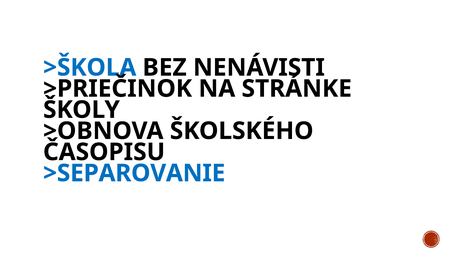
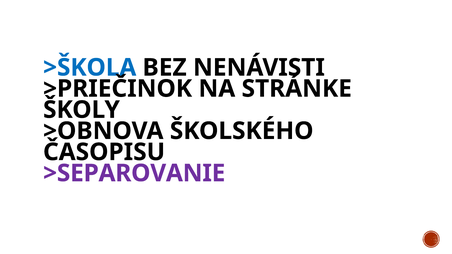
>SEPAROVANIE colour: blue -> purple
